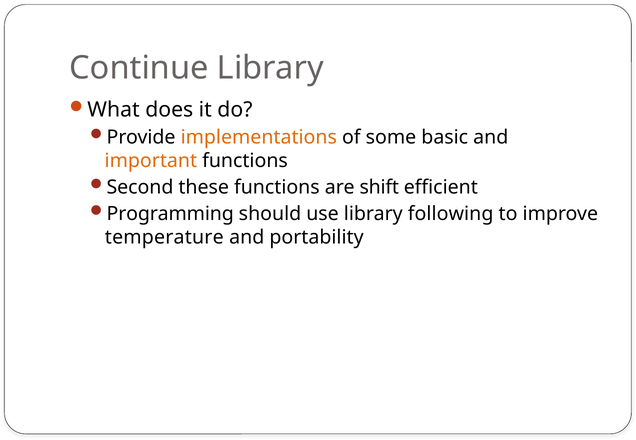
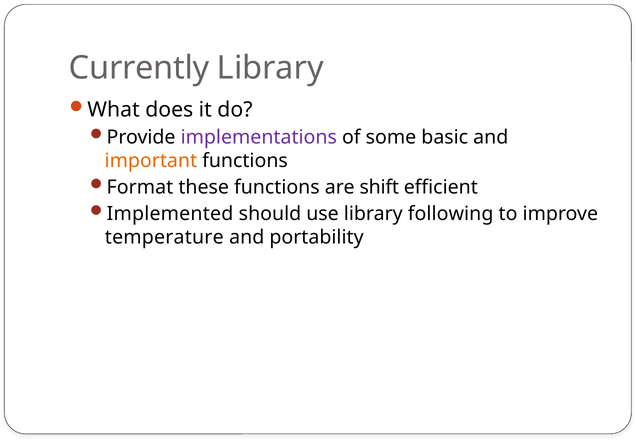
Continue: Continue -> Currently
implementations colour: orange -> purple
Second: Second -> Format
Programming: Programming -> Implemented
